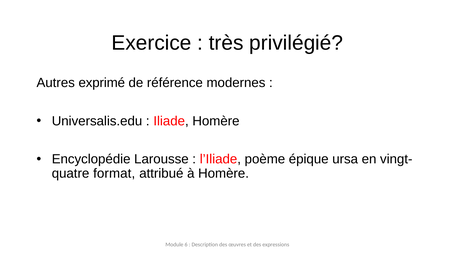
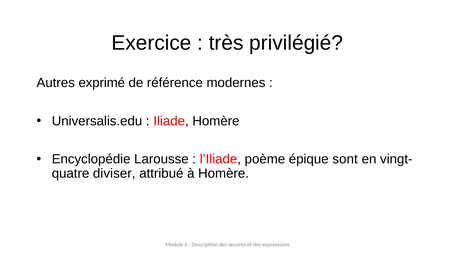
ursa: ursa -> sont
format: format -> diviser
